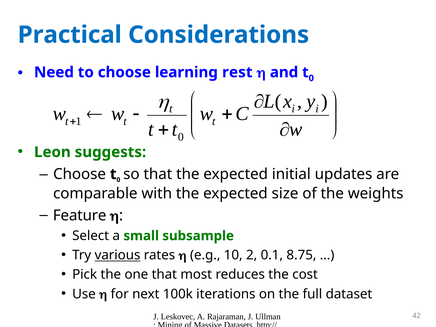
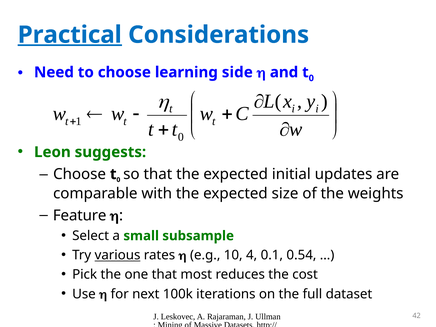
Practical underline: none -> present
rest: rest -> side
2: 2 -> 4
8.75: 8.75 -> 0.54
